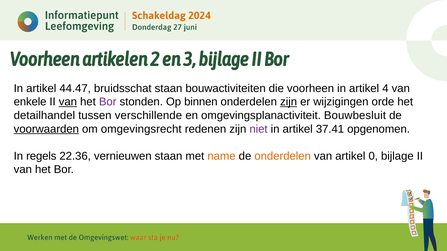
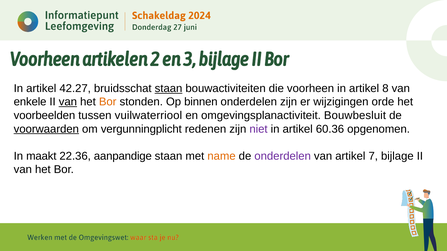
44.47: 44.47 -> 42.27
staan at (169, 89) underline: none -> present
4: 4 -> 8
Bor at (108, 102) colour: purple -> orange
zijn at (289, 102) underline: present -> none
detailhandel: detailhandel -> voorbeelden
verschillende: verschillende -> vuilwaterriool
omgevingsrecht: omgevingsrecht -> vergunningplicht
37.41: 37.41 -> 60.36
regels: regels -> maakt
vernieuwen: vernieuwen -> aanpandige
onderdelen at (283, 156) colour: orange -> purple
0: 0 -> 7
